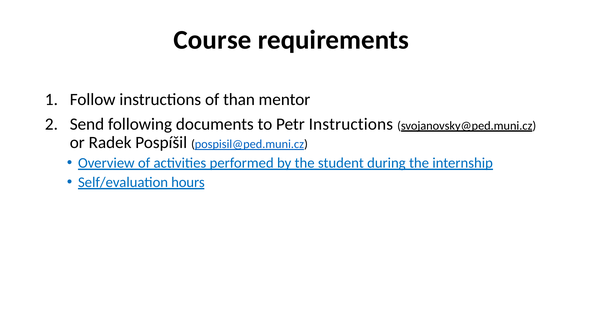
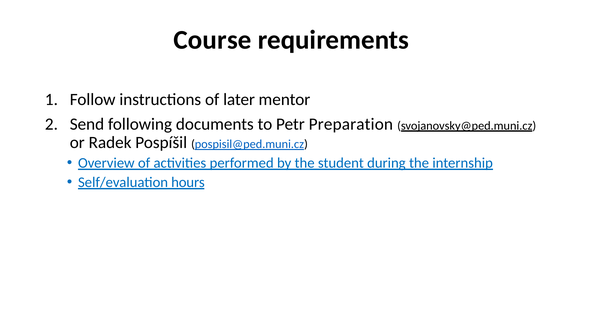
than: than -> later
Petr Instructions: Instructions -> Preparation
